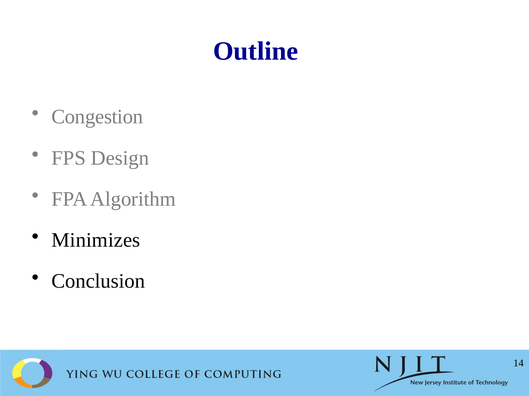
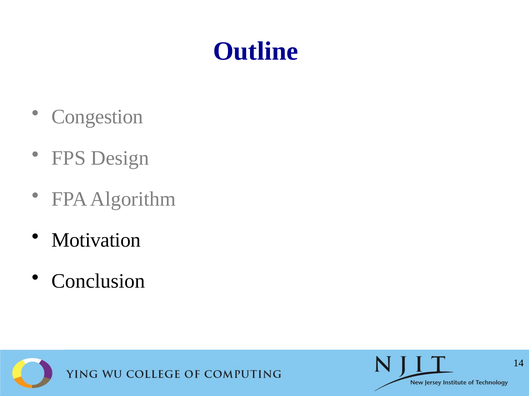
Minimizes: Minimizes -> Motivation
